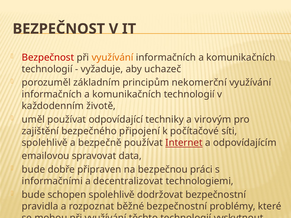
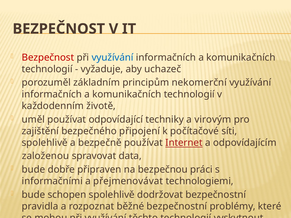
využívání at (113, 57) colour: orange -> blue
emailovou: emailovou -> založenou
decentralizovat: decentralizovat -> přejmenovávat
